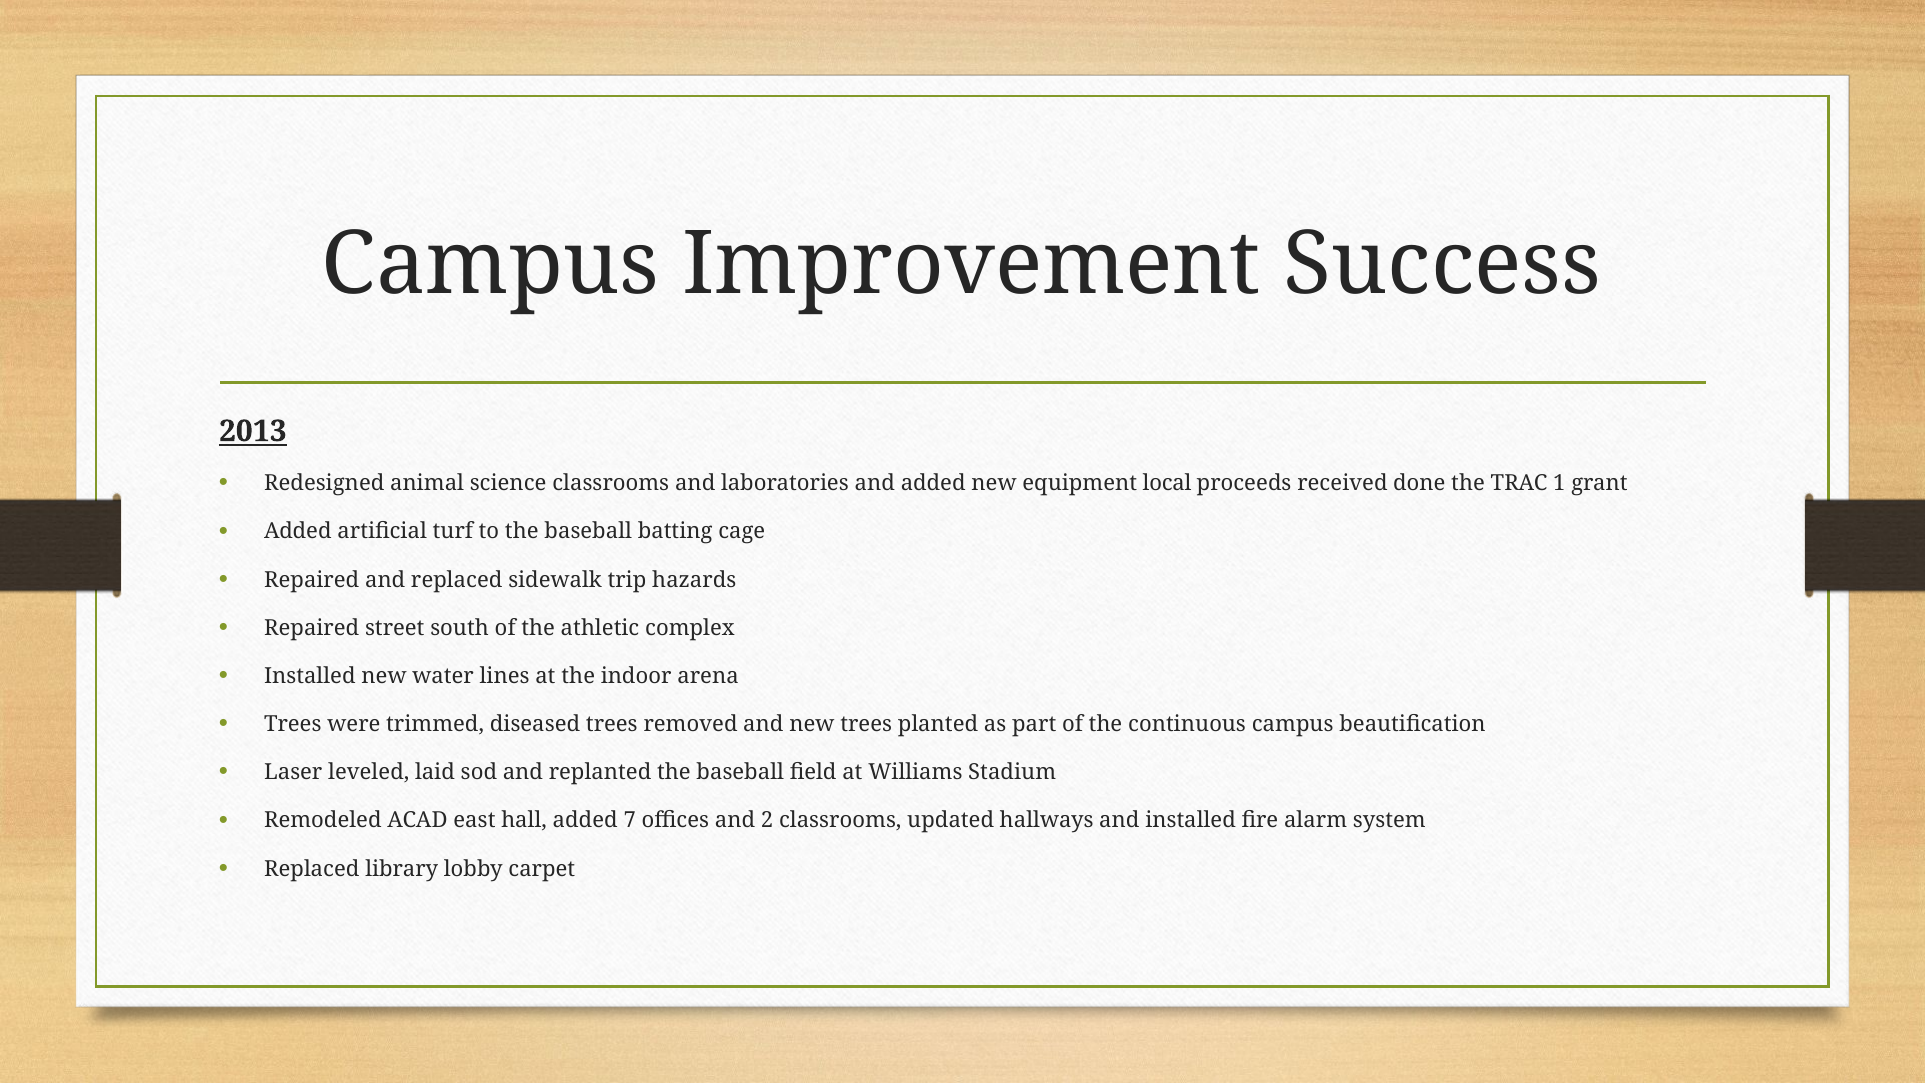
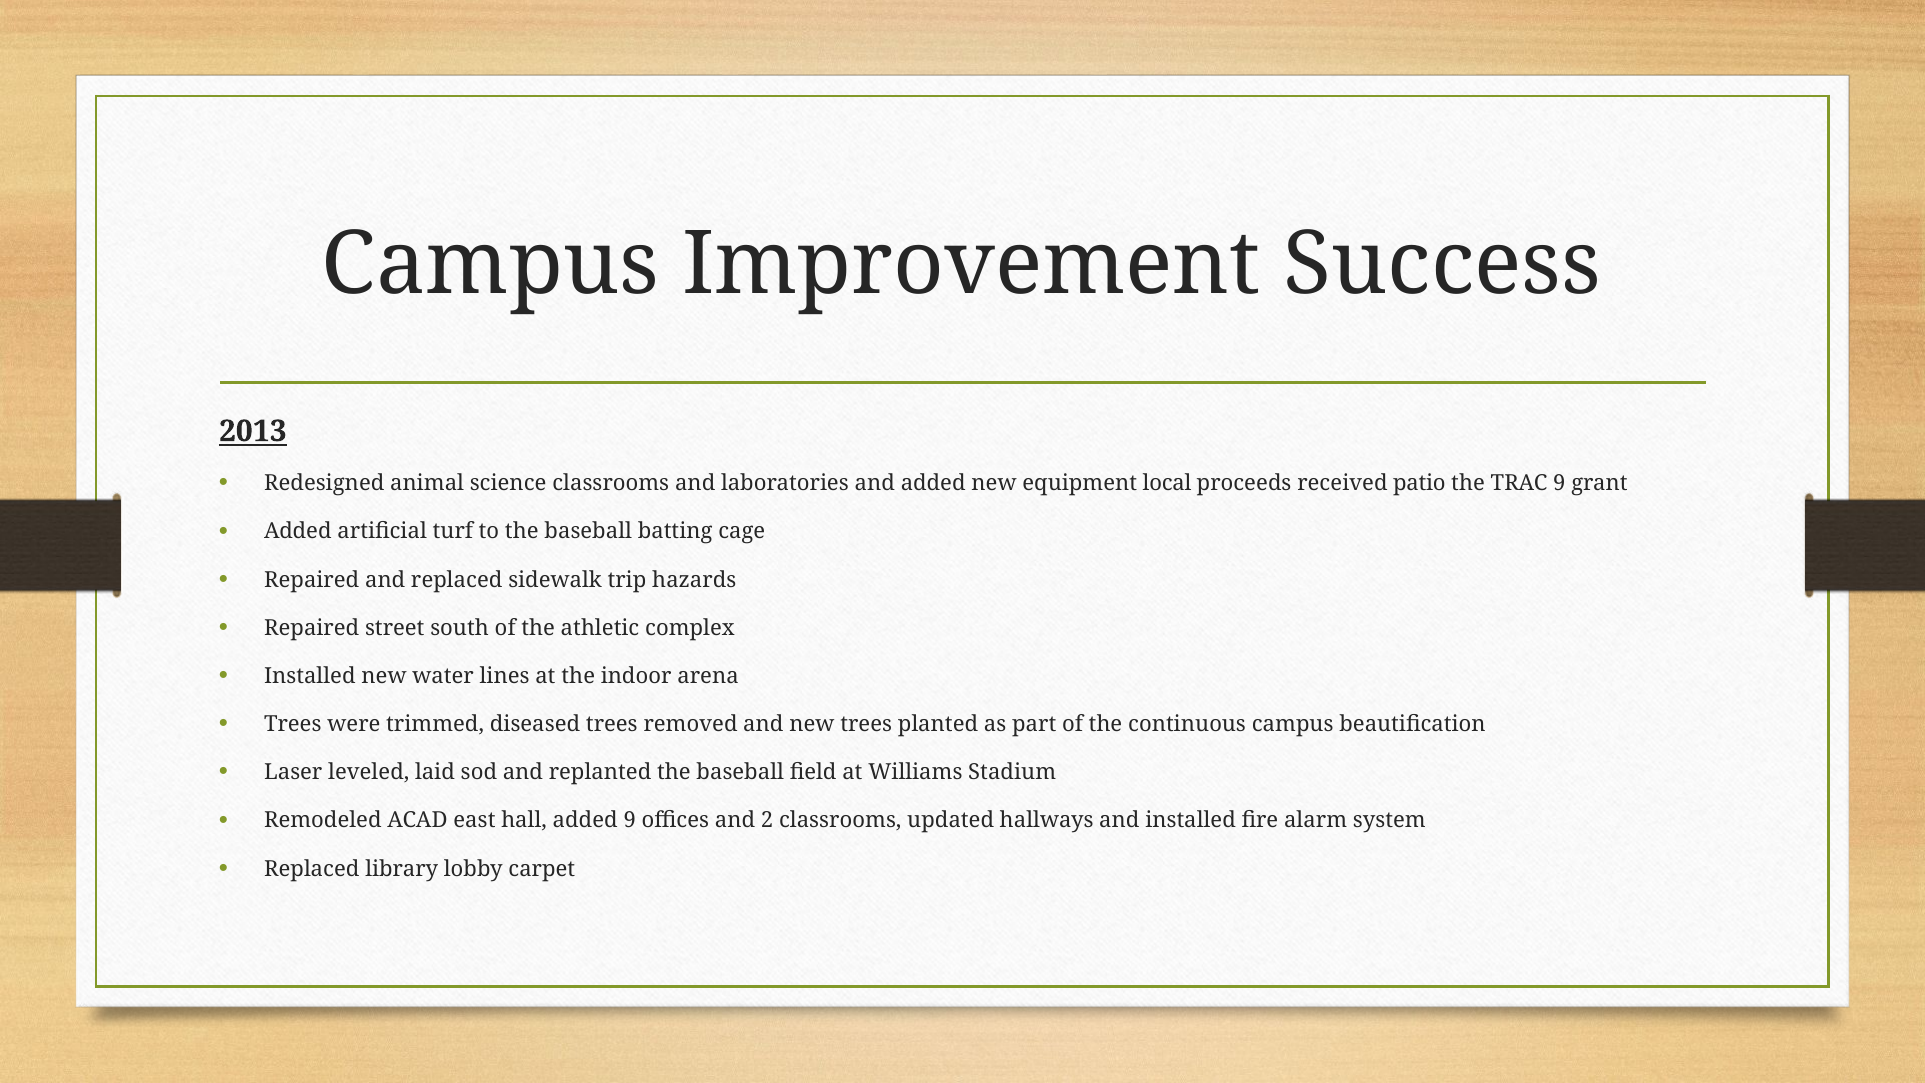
done: done -> patio
TRAC 1: 1 -> 9
added 7: 7 -> 9
